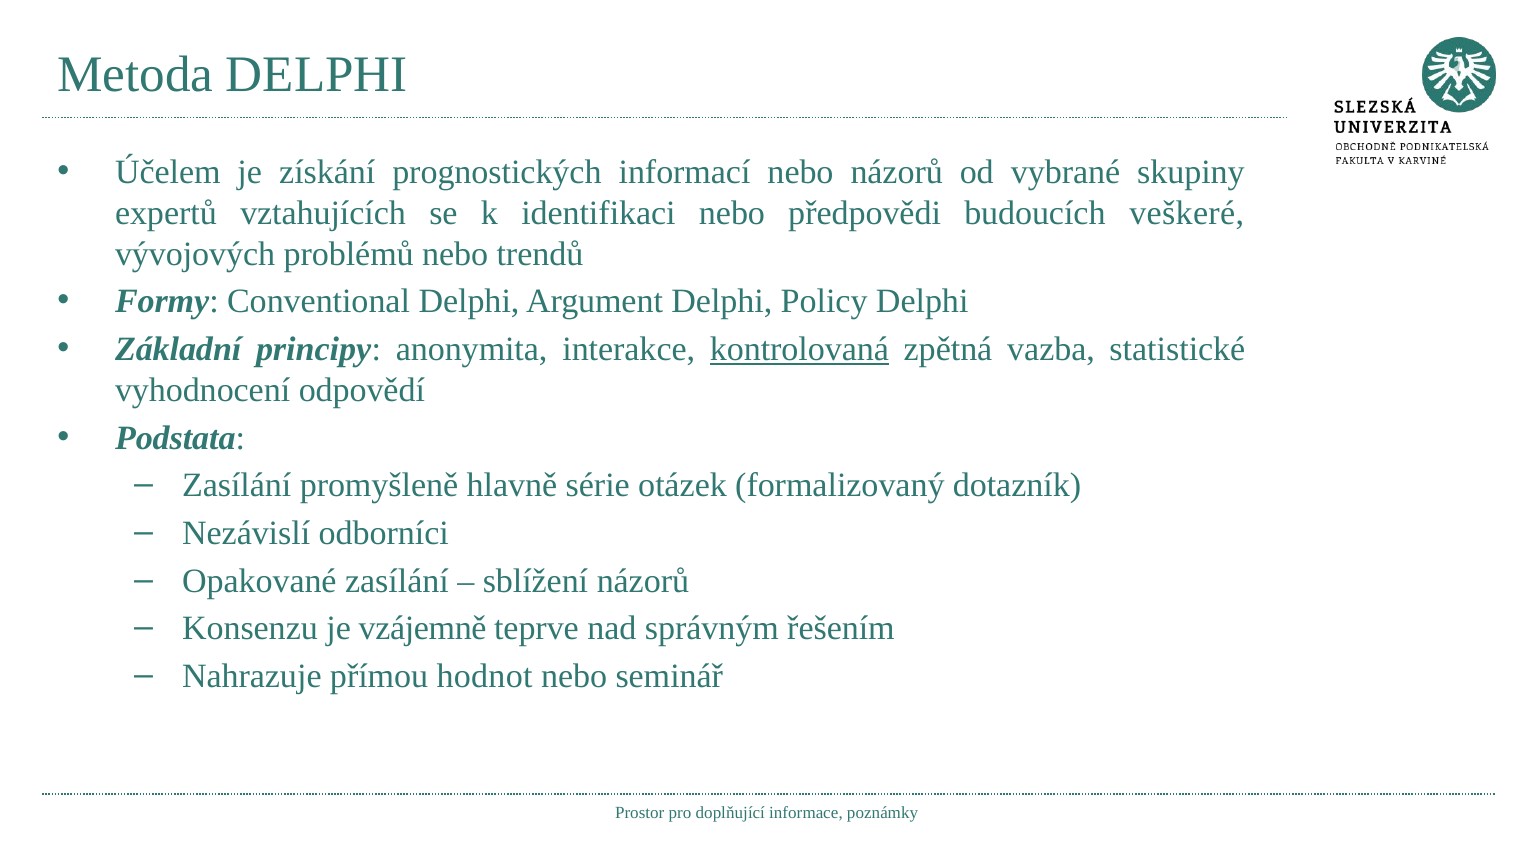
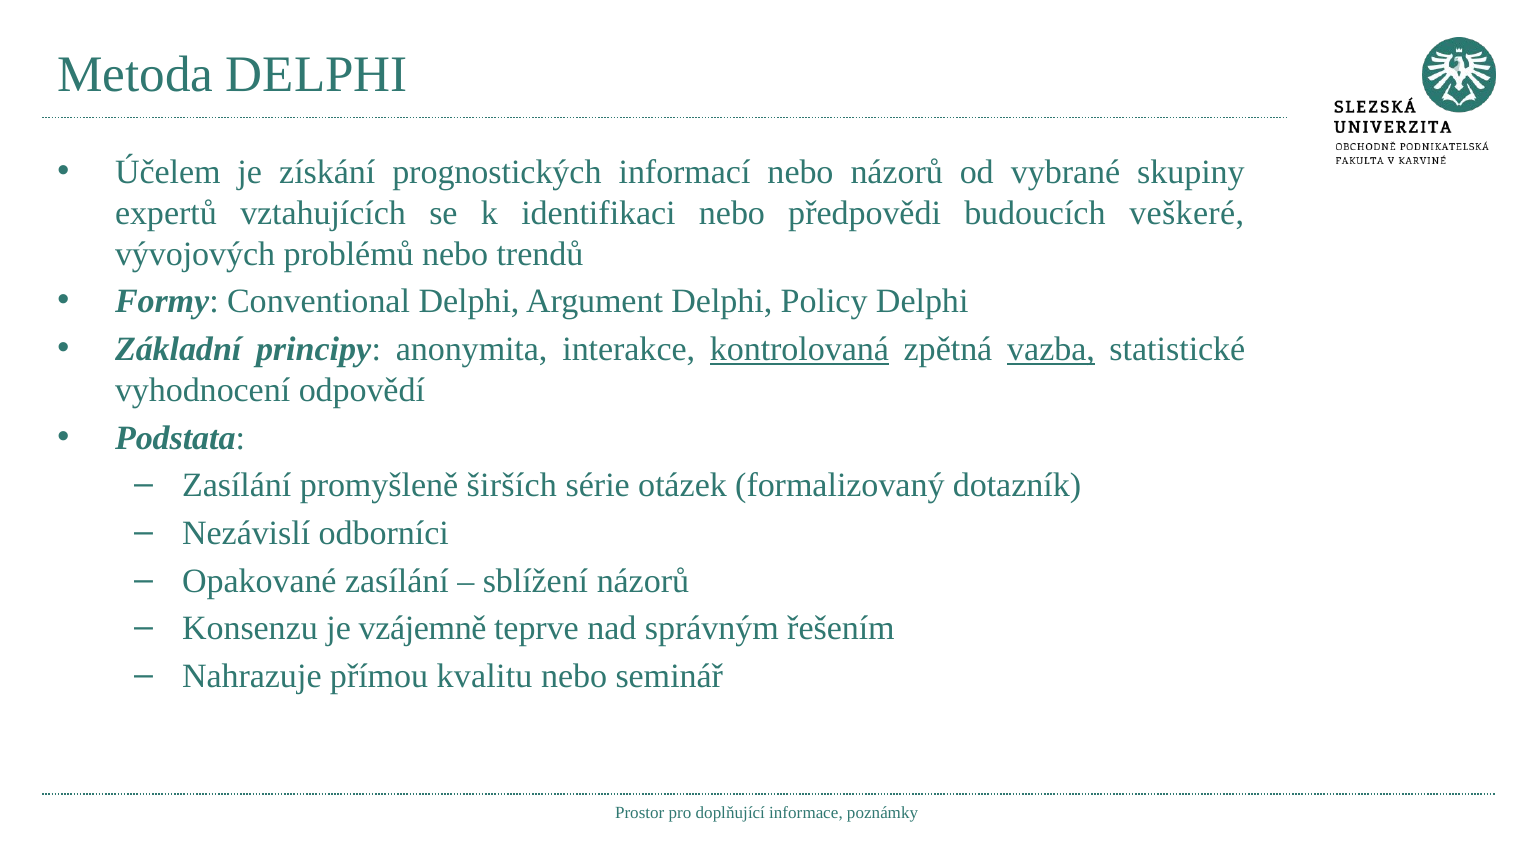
vazba underline: none -> present
hlavně: hlavně -> širších
hodnot: hodnot -> kvalitu
